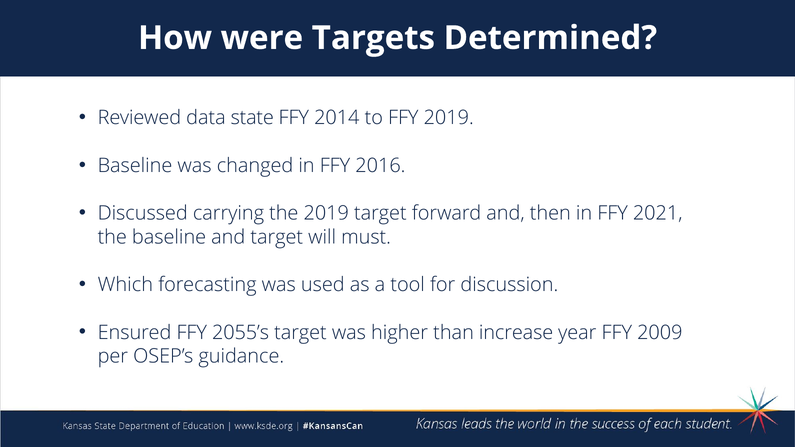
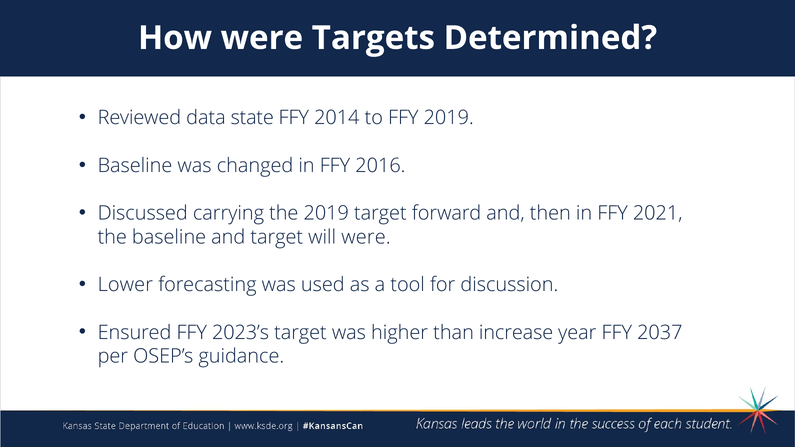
will must: must -> were
Which: Which -> Lower
2055’s: 2055’s -> 2023’s
2009: 2009 -> 2037
